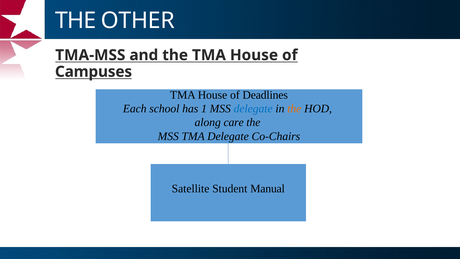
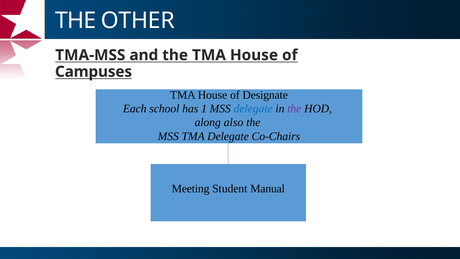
Deadlines: Deadlines -> Designate
the at (294, 109) colour: orange -> purple
care: care -> also
Satellite: Satellite -> Meeting
